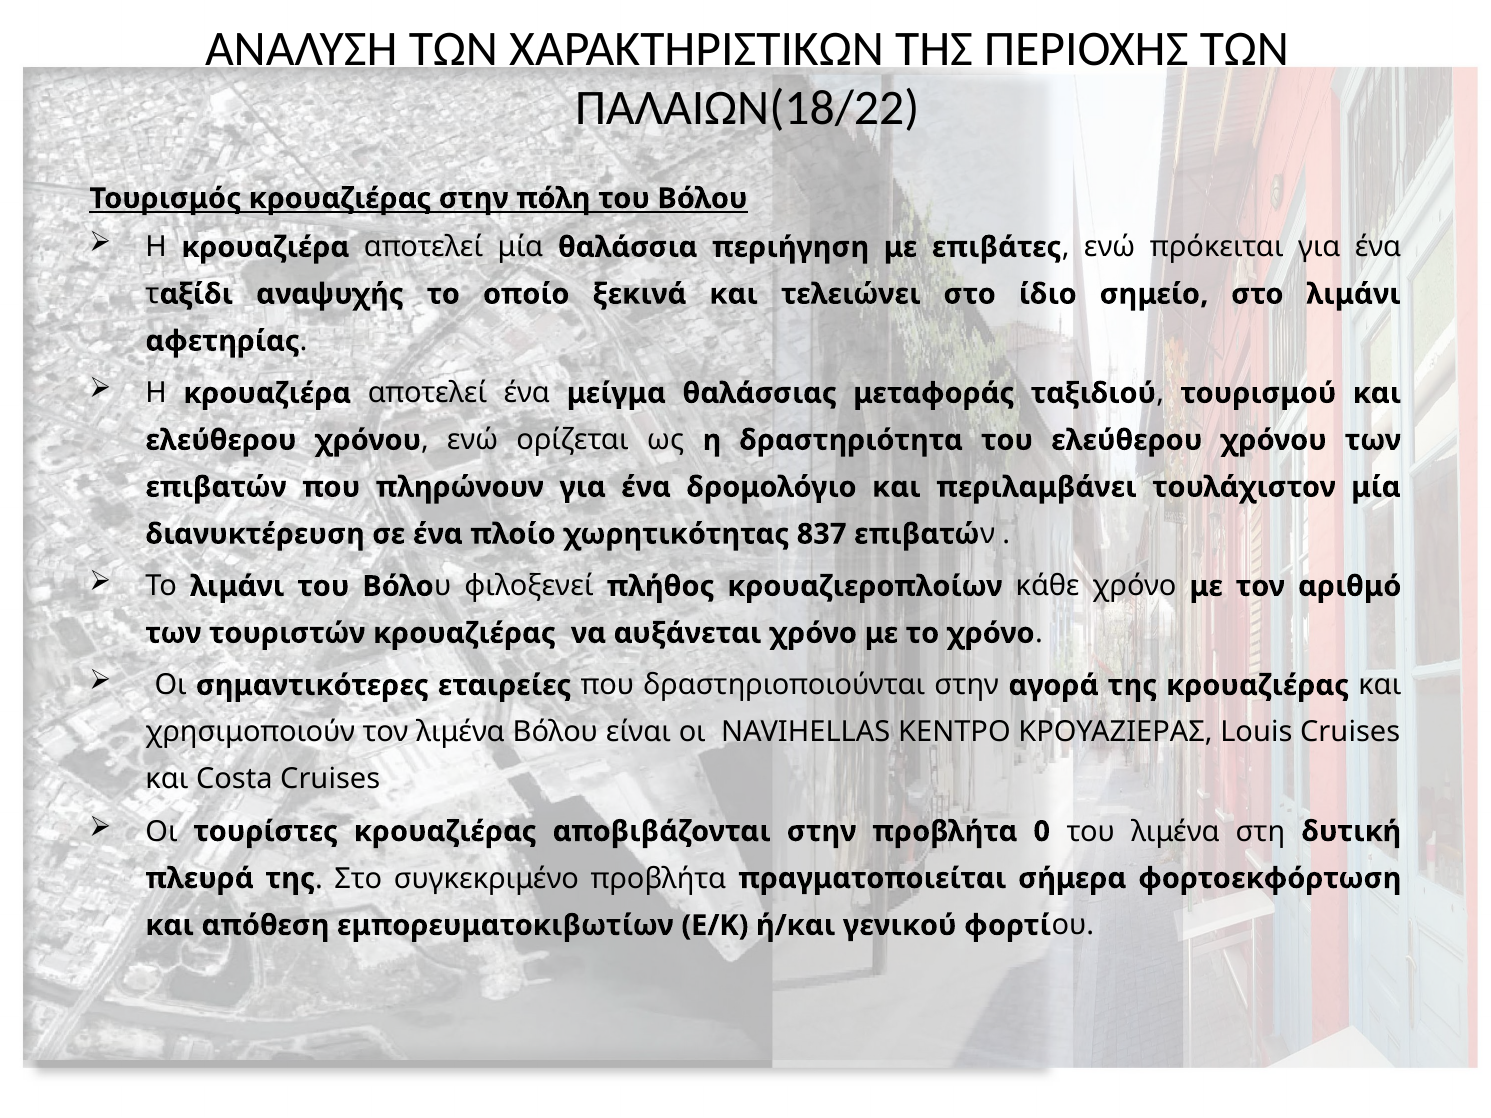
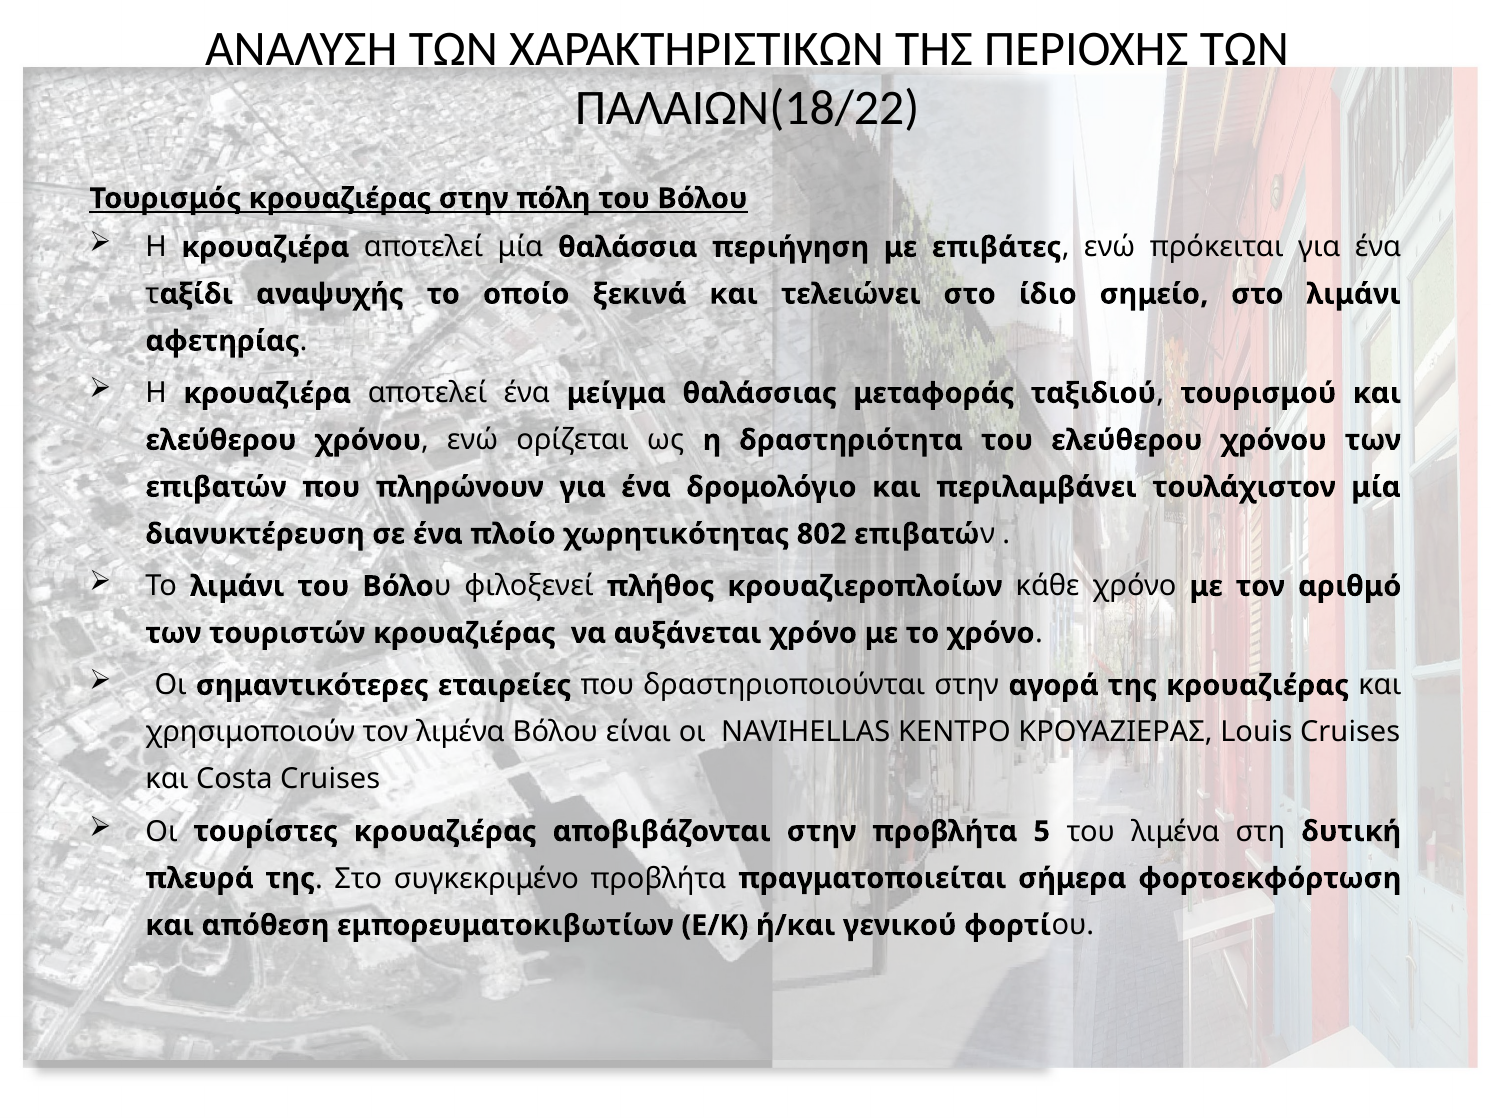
837: 837 -> 802
0: 0 -> 5
